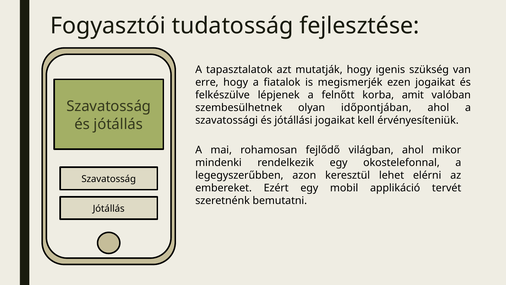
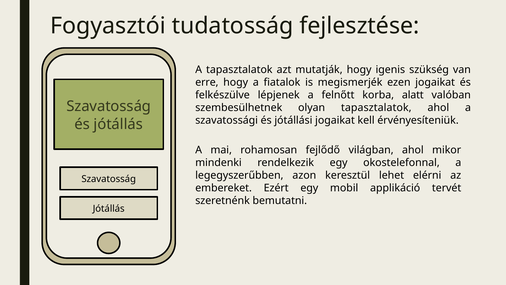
amit: amit -> alatt
olyan időpontjában: időpontjában -> tapasztalatok
